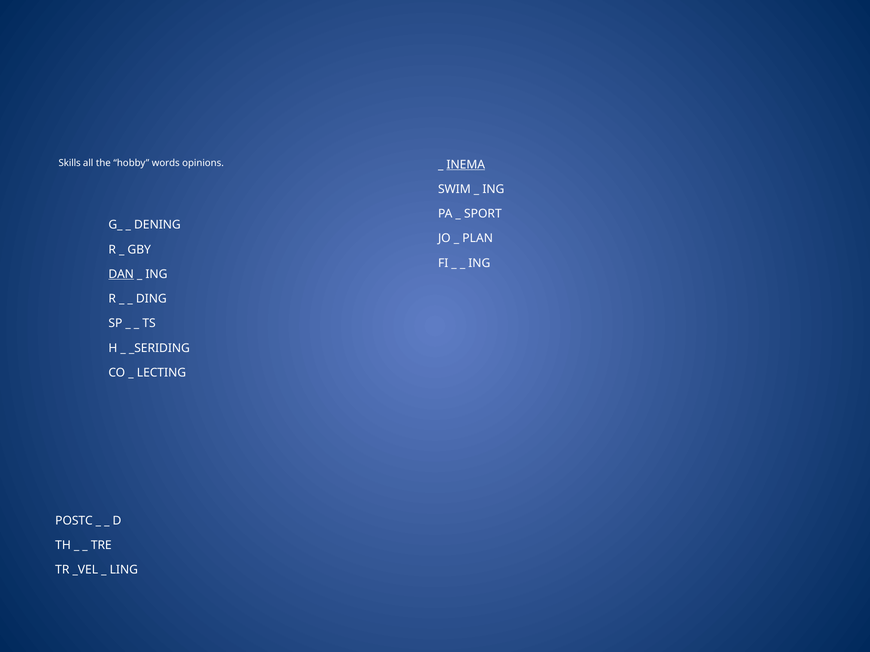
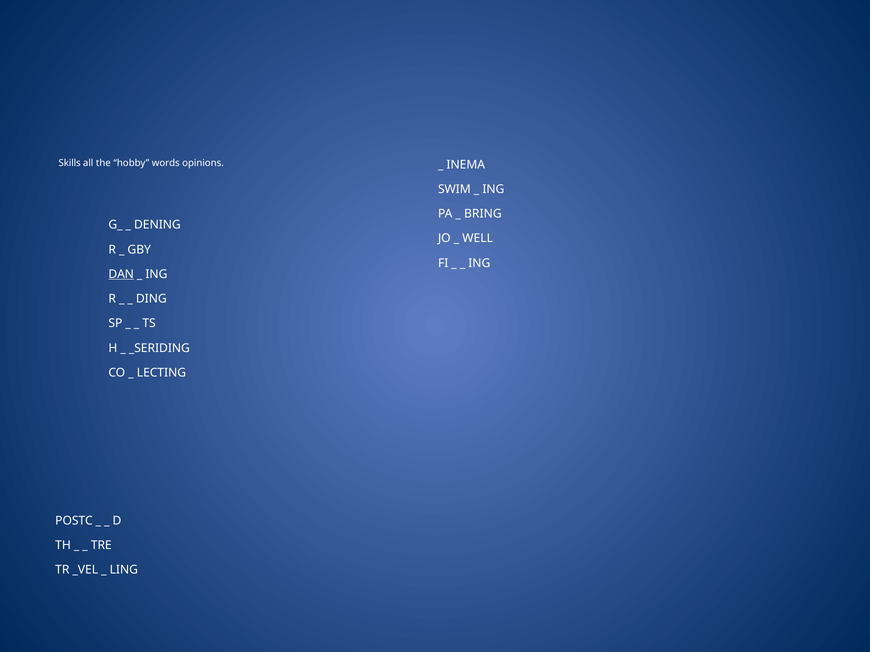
INEMA underline: present -> none
SPORT: SPORT -> BRING
PLAN: PLAN -> WELL
